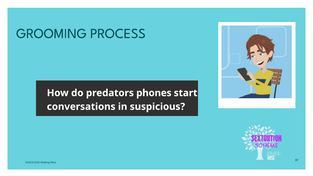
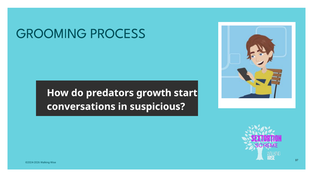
phones: phones -> growth
